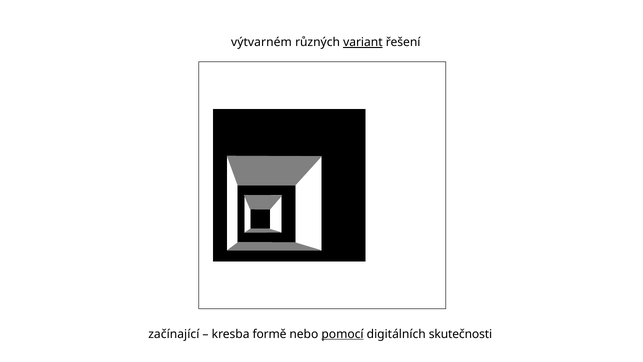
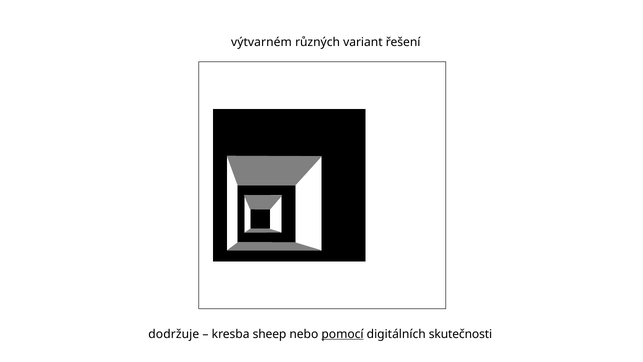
variant underline: present -> none
začínající: začínající -> dodržuje
formě: formě -> sheep
